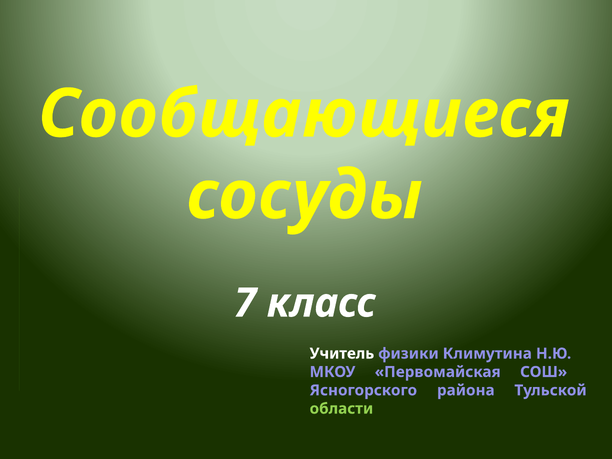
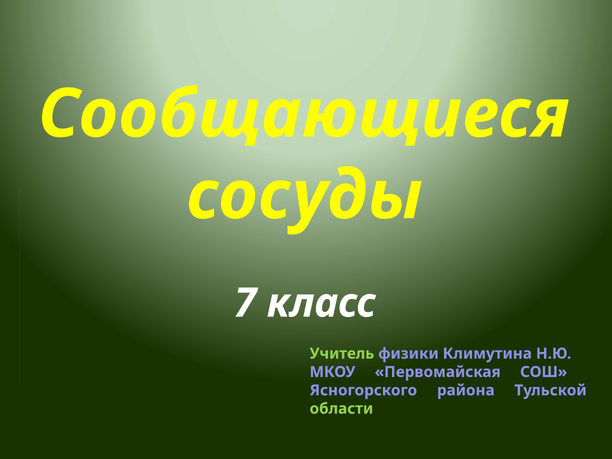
Учитель colour: white -> light green
